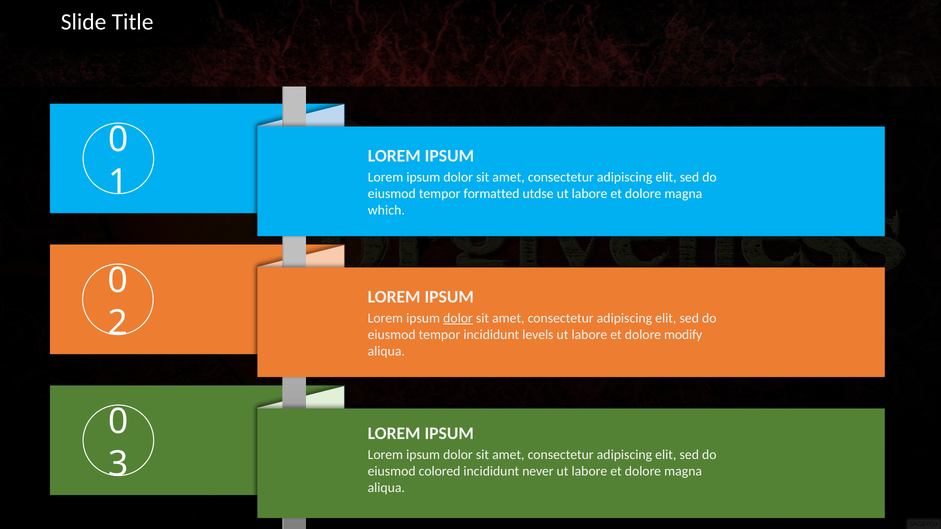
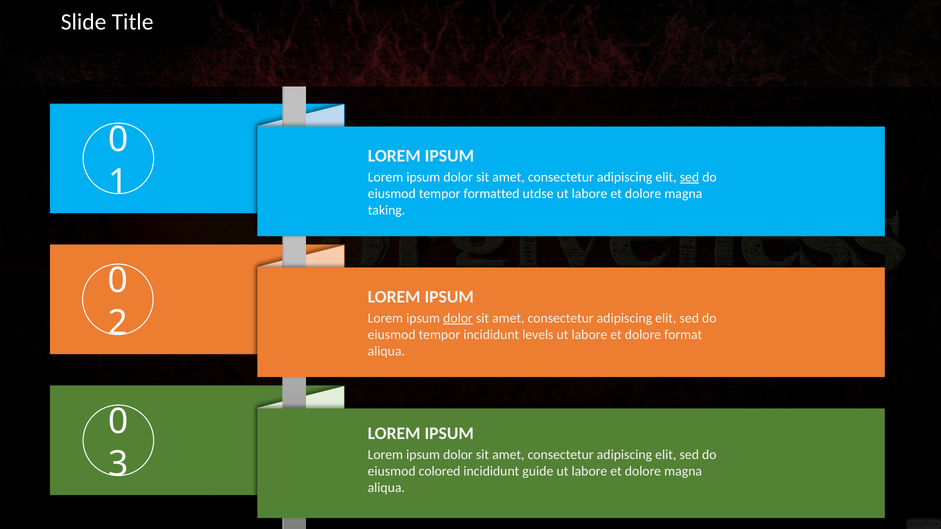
sed at (689, 177) underline: none -> present
which: which -> taking
modify: modify -> format
never: never -> guide
